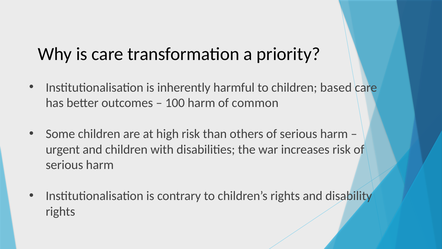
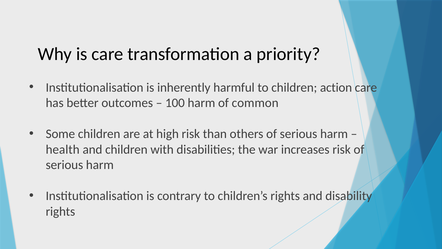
based: based -> action
urgent: urgent -> health
